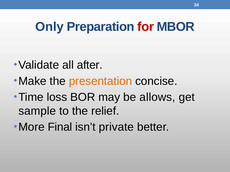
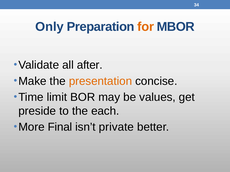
for colour: red -> orange
loss: loss -> limit
allows: allows -> values
sample: sample -> preside
relief: relief -> each
